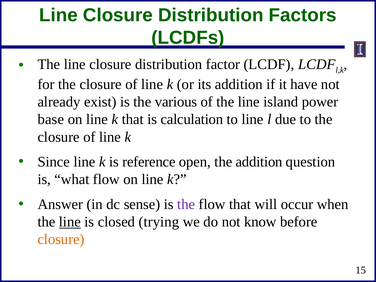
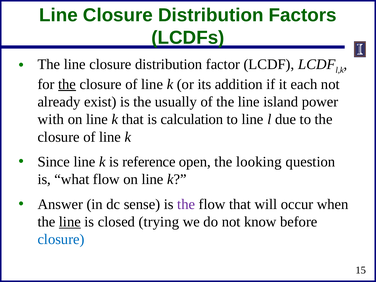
the at (67, 84) underline: none -> present
have: have -> each
various: various -> usually
base: base -> with
the addition: addition -> looking
closure at (61, 239) colour: orange -> blue
